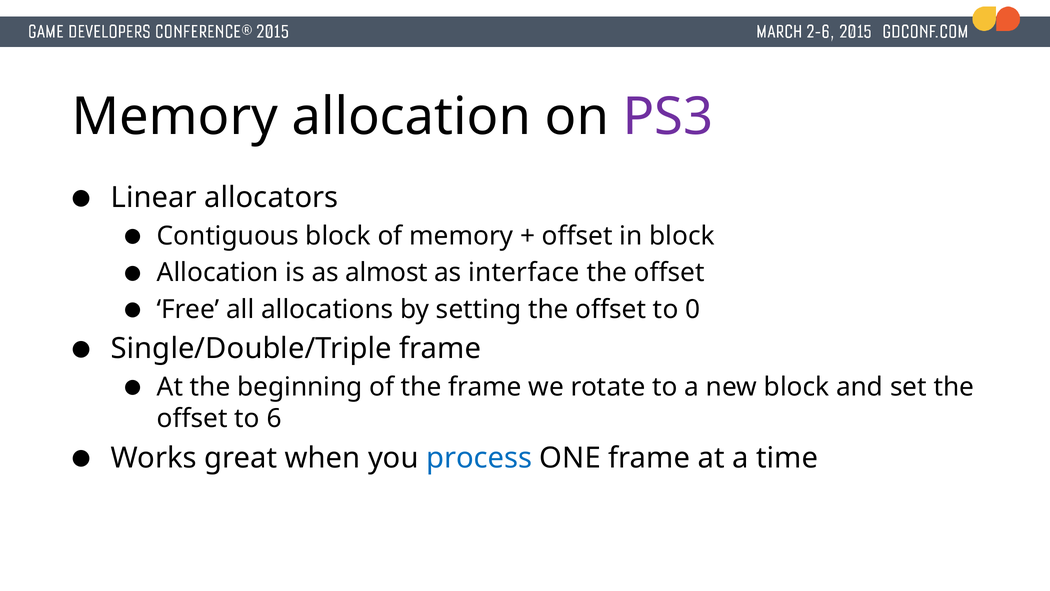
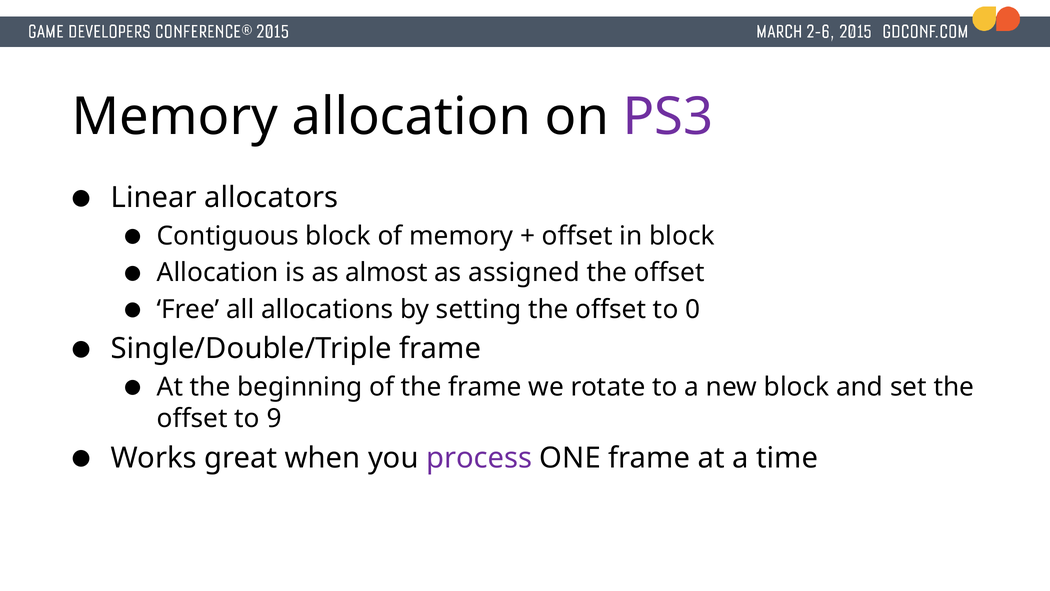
interface: interface -> assigned
6: 6 -> 9
process colour: blue -> purple
